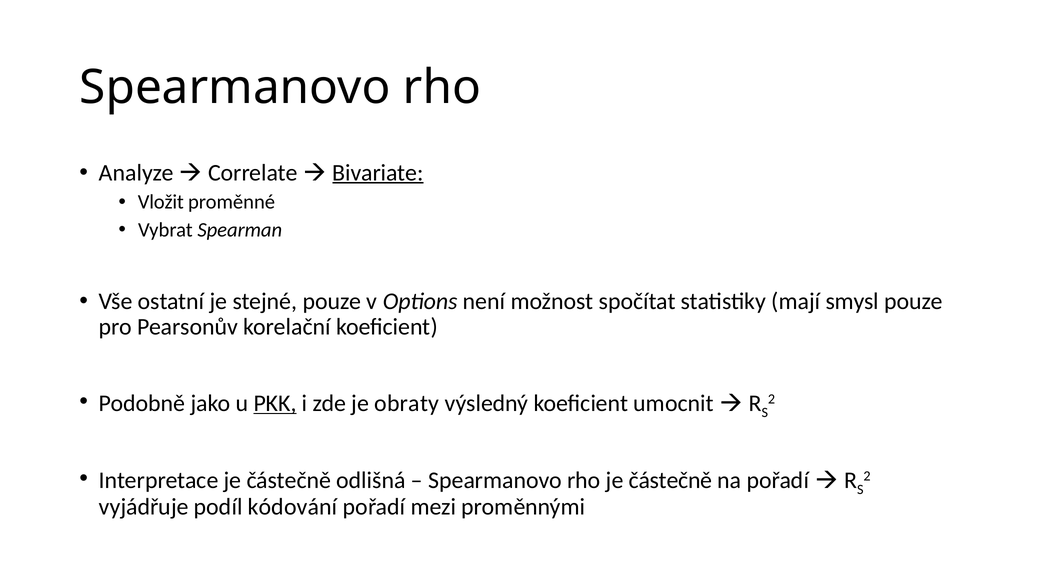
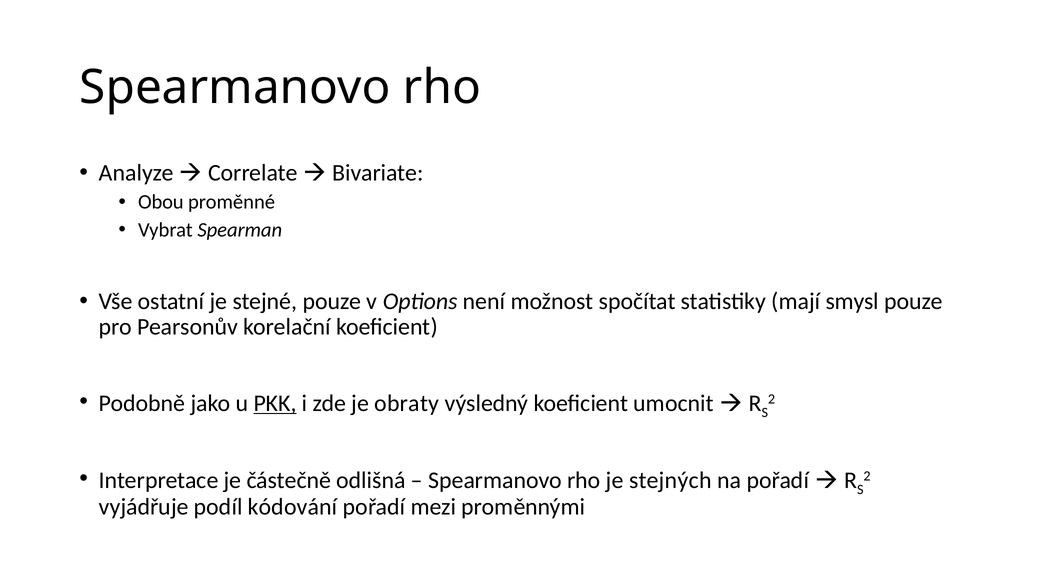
Bivariate underline: present -> none
Vložit: Vložit -> Obou
rho je částečně: částečně -> stejných
